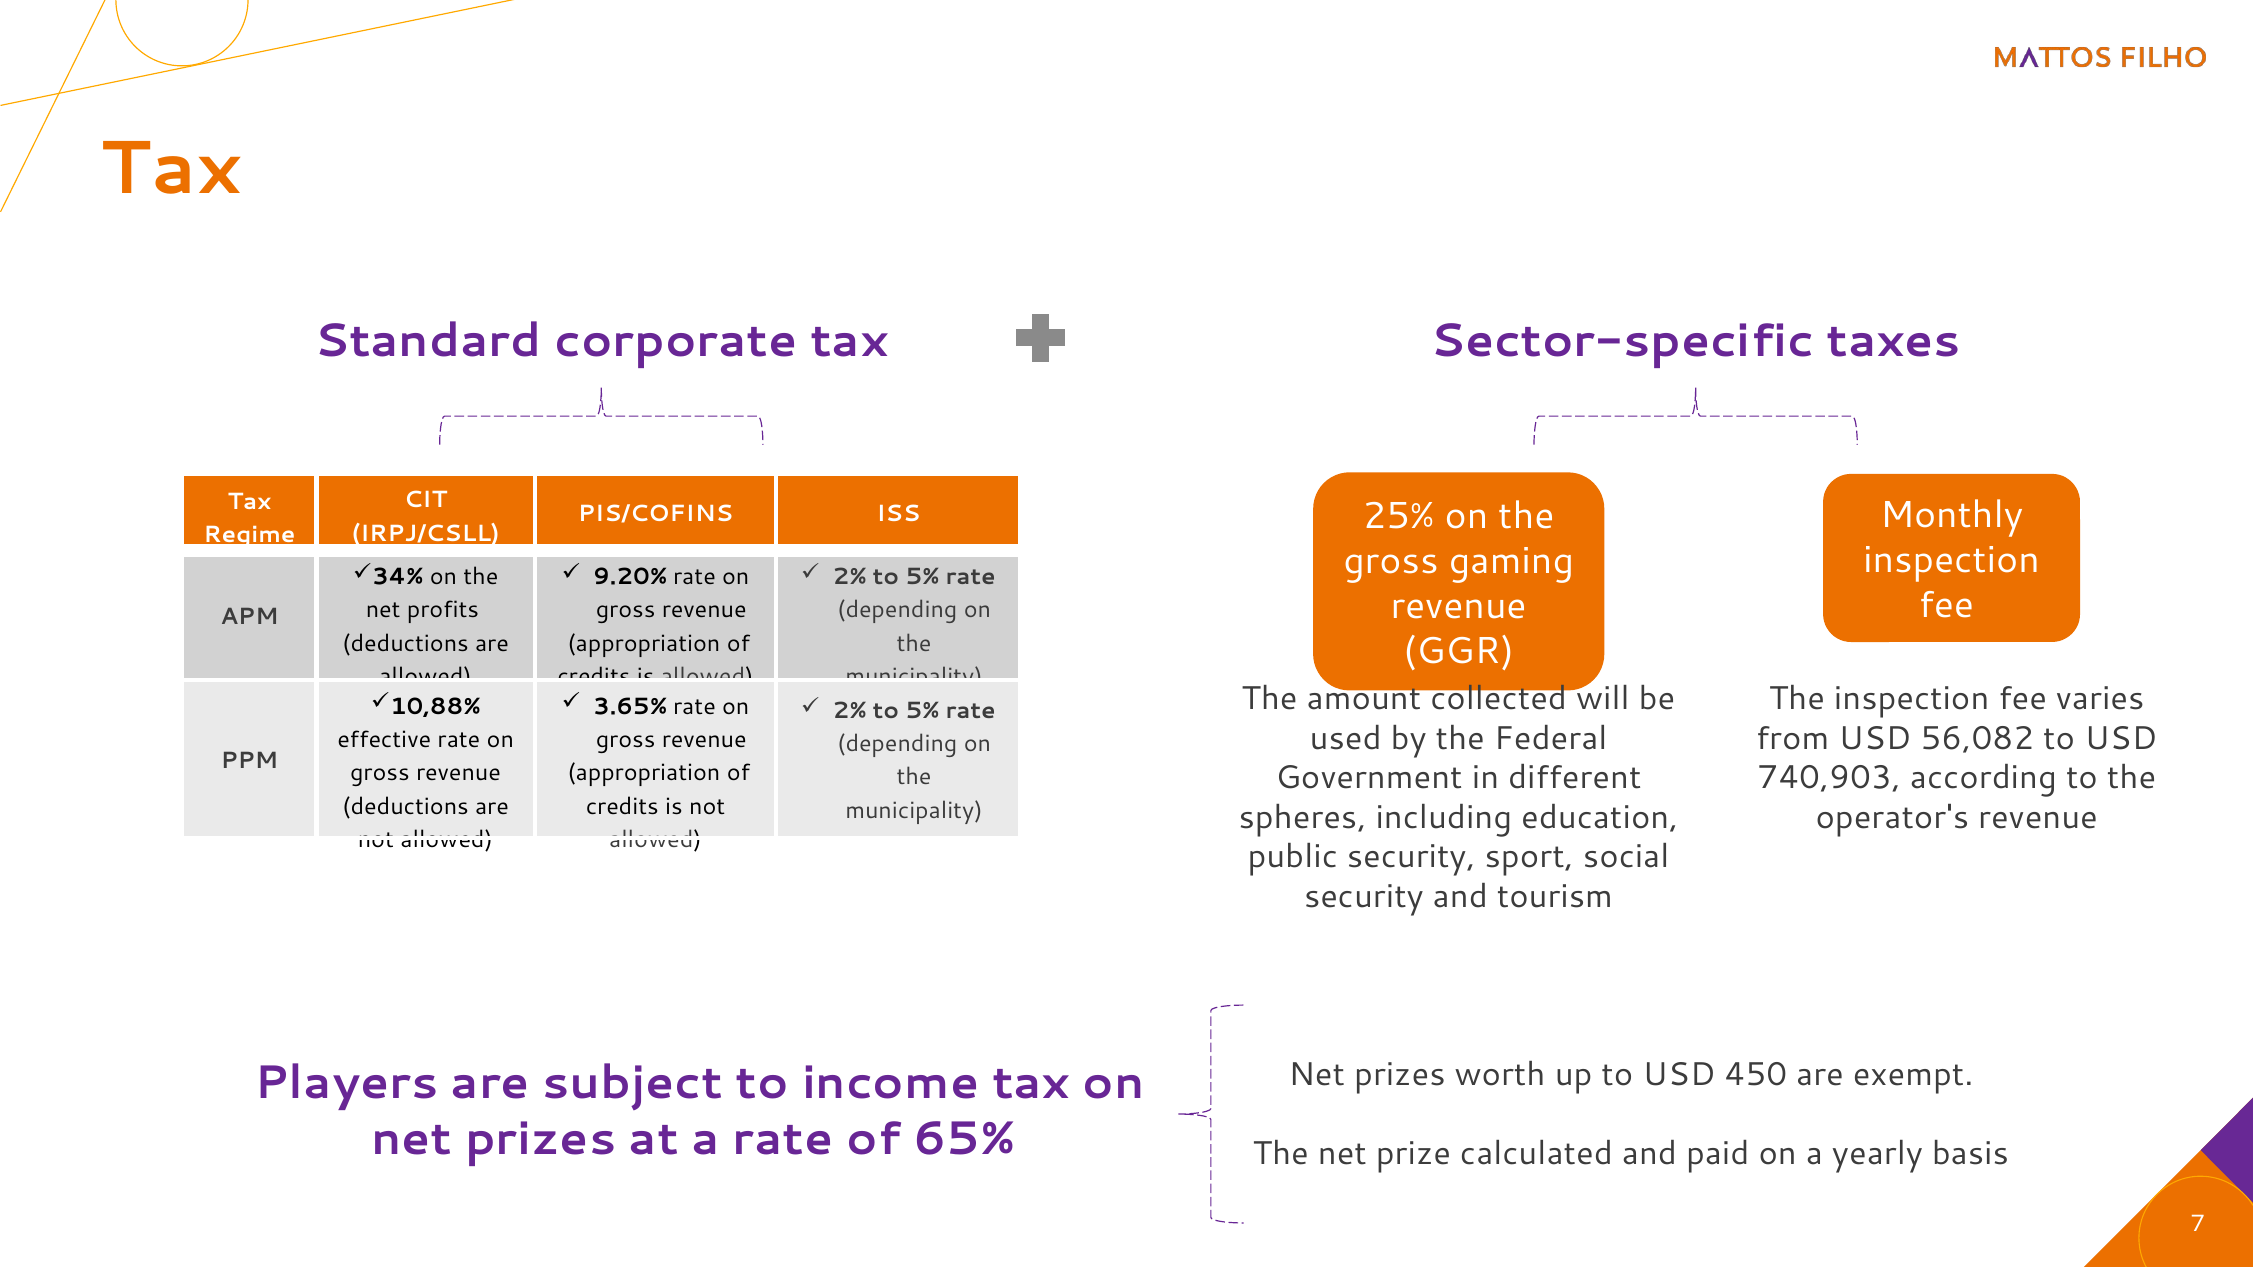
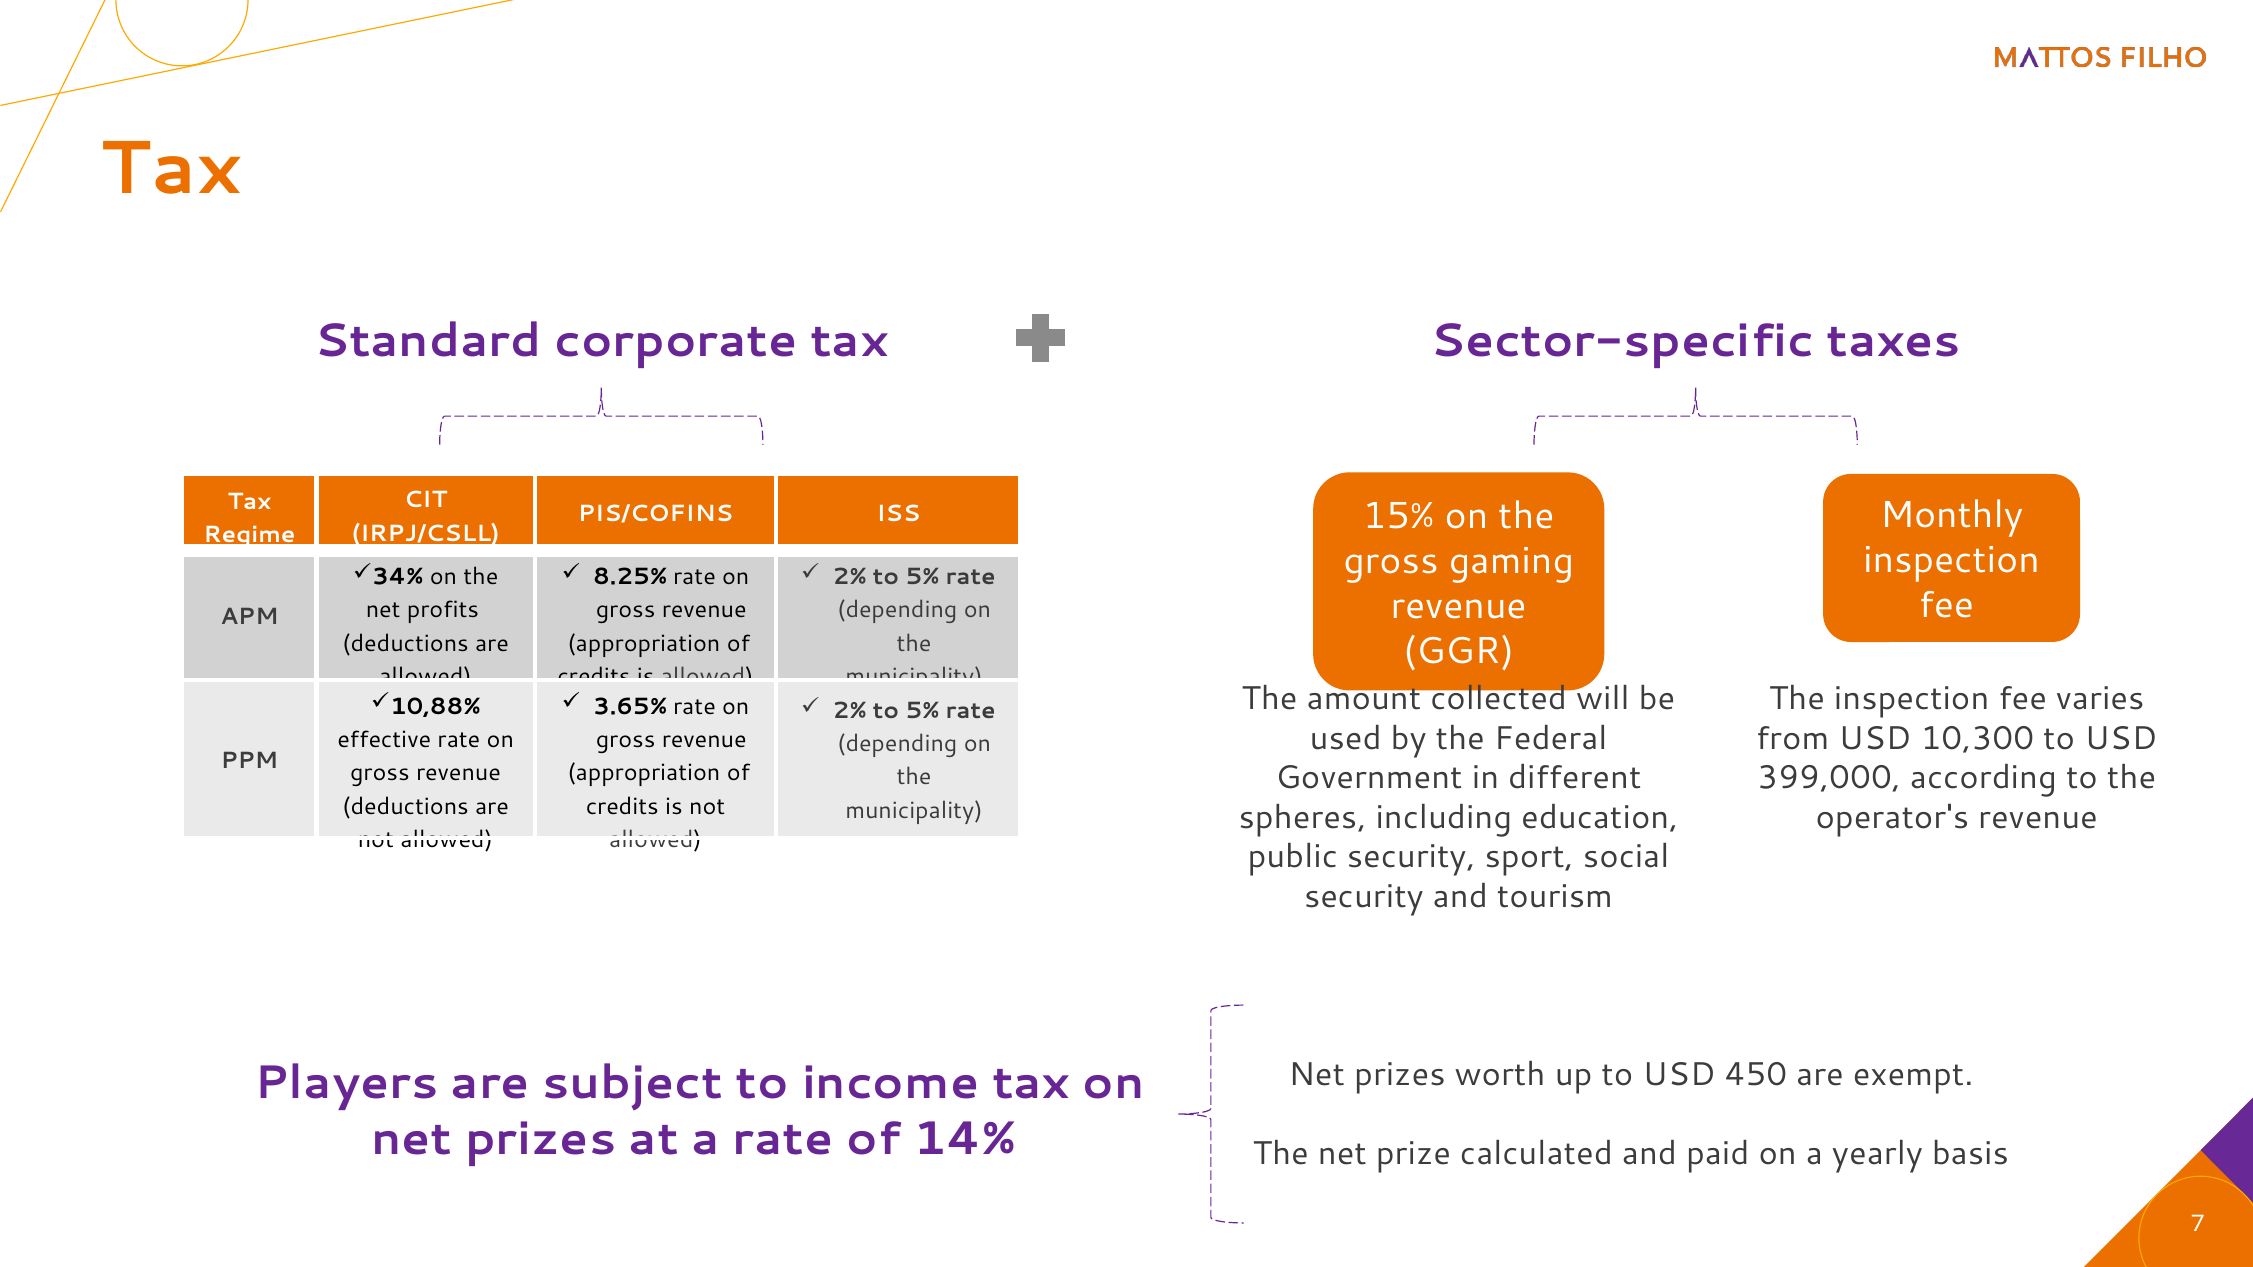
25%: 25% -> 15%
9.20%: 9.20% -> 8.25%
56,082: 56,082 -> 10,300
740,903: 740,903 -> 399,000
65%: 65% -> 14%
